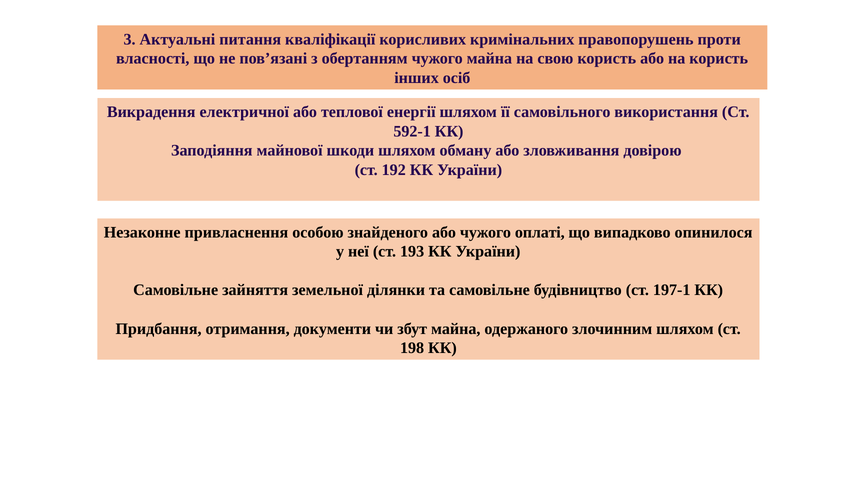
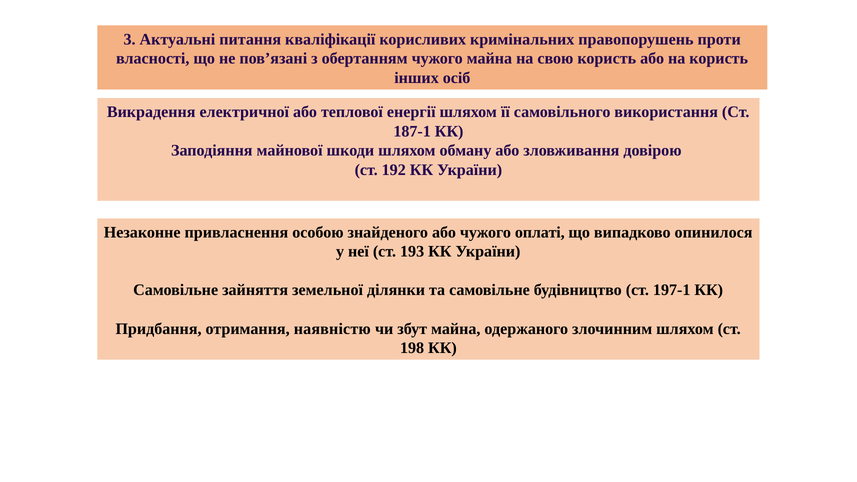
592-1: 592-1 -> 187-1
документи: документи -> наявністю
